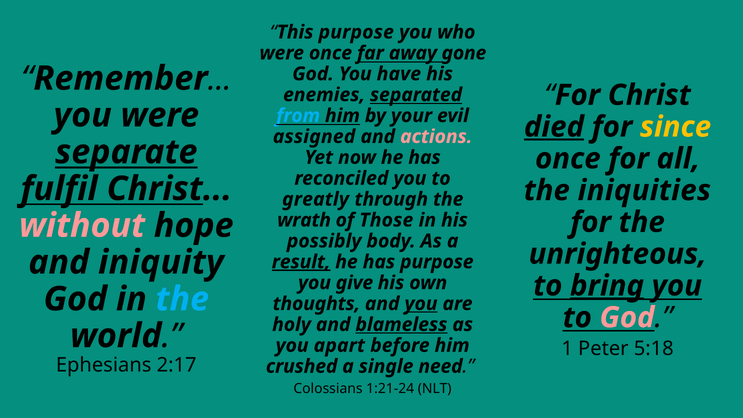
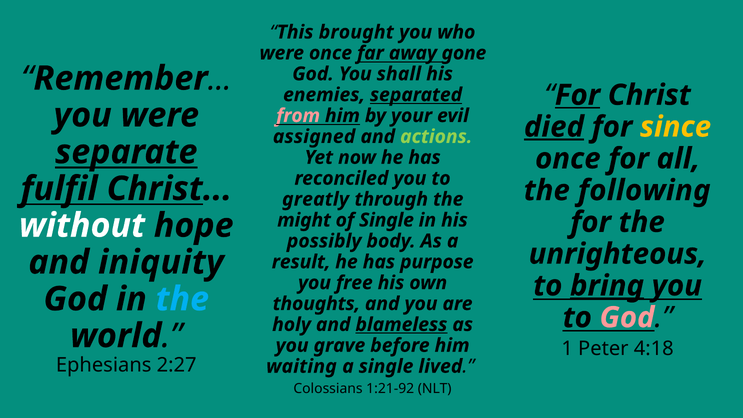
This purpose: purpose -> brought
have: have -> shall
For at (577, 95) underline: none -> present
from colour: light blue -> pink
actions colour: pink -> light green
iniquities: iniquities -> following
wrath: wrath -> might
of Those: Those -> Single
without colour: pink -> white
result underline: present -> none
give: give -> free
you at (421, 304) underline: present -> none
apart: apart -> grave
5:18: 5:18 -> 4:18
2:17: 2:17 -> 2:27
crushed: crushed -> waiting
need: need -> lived
1:21-24: 1:21-24 -> 1:21-92
